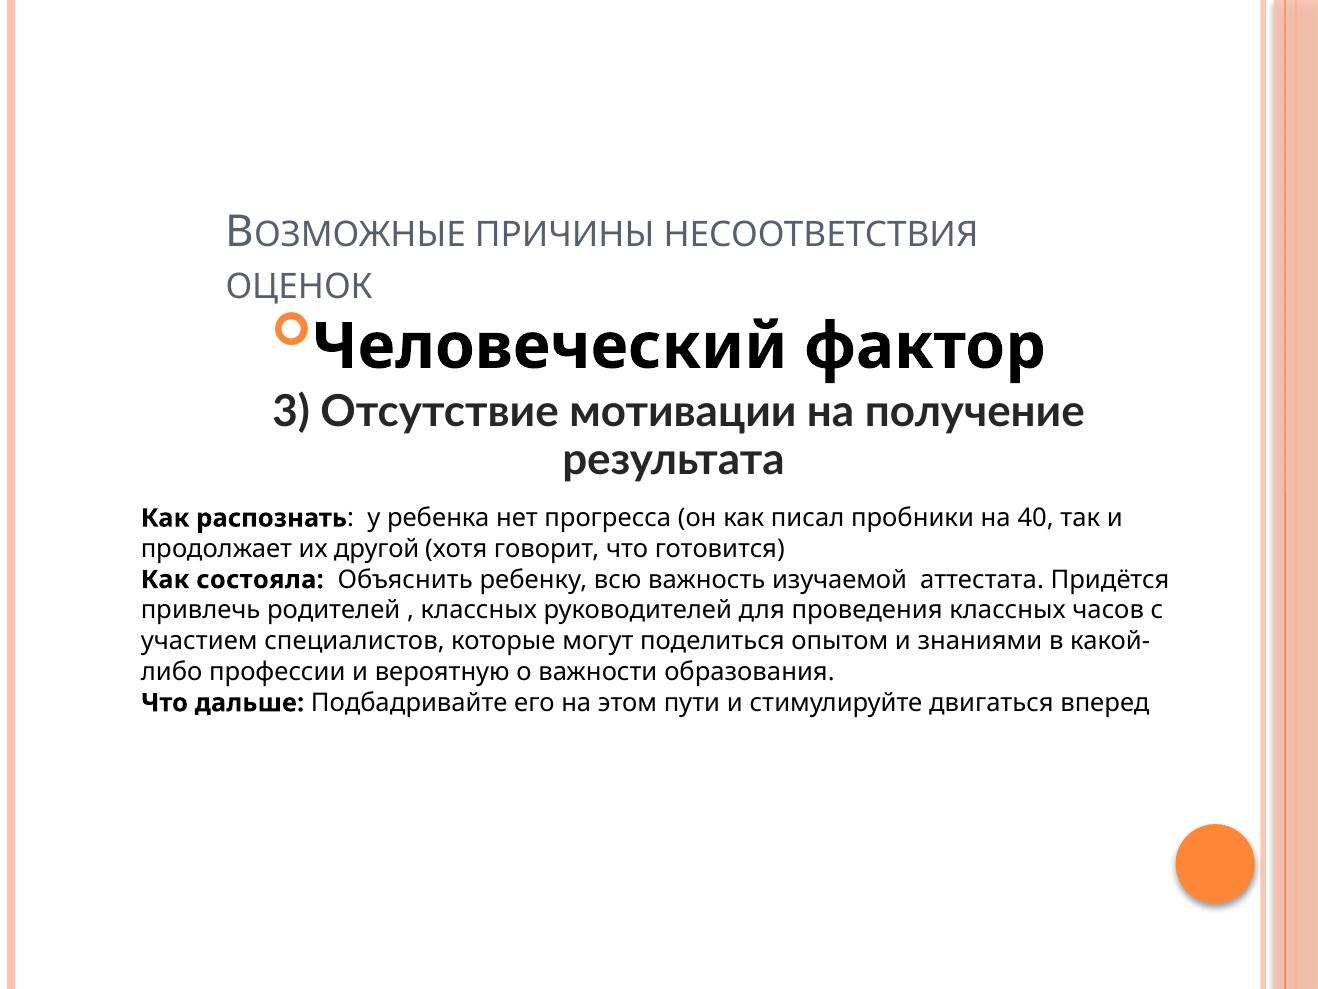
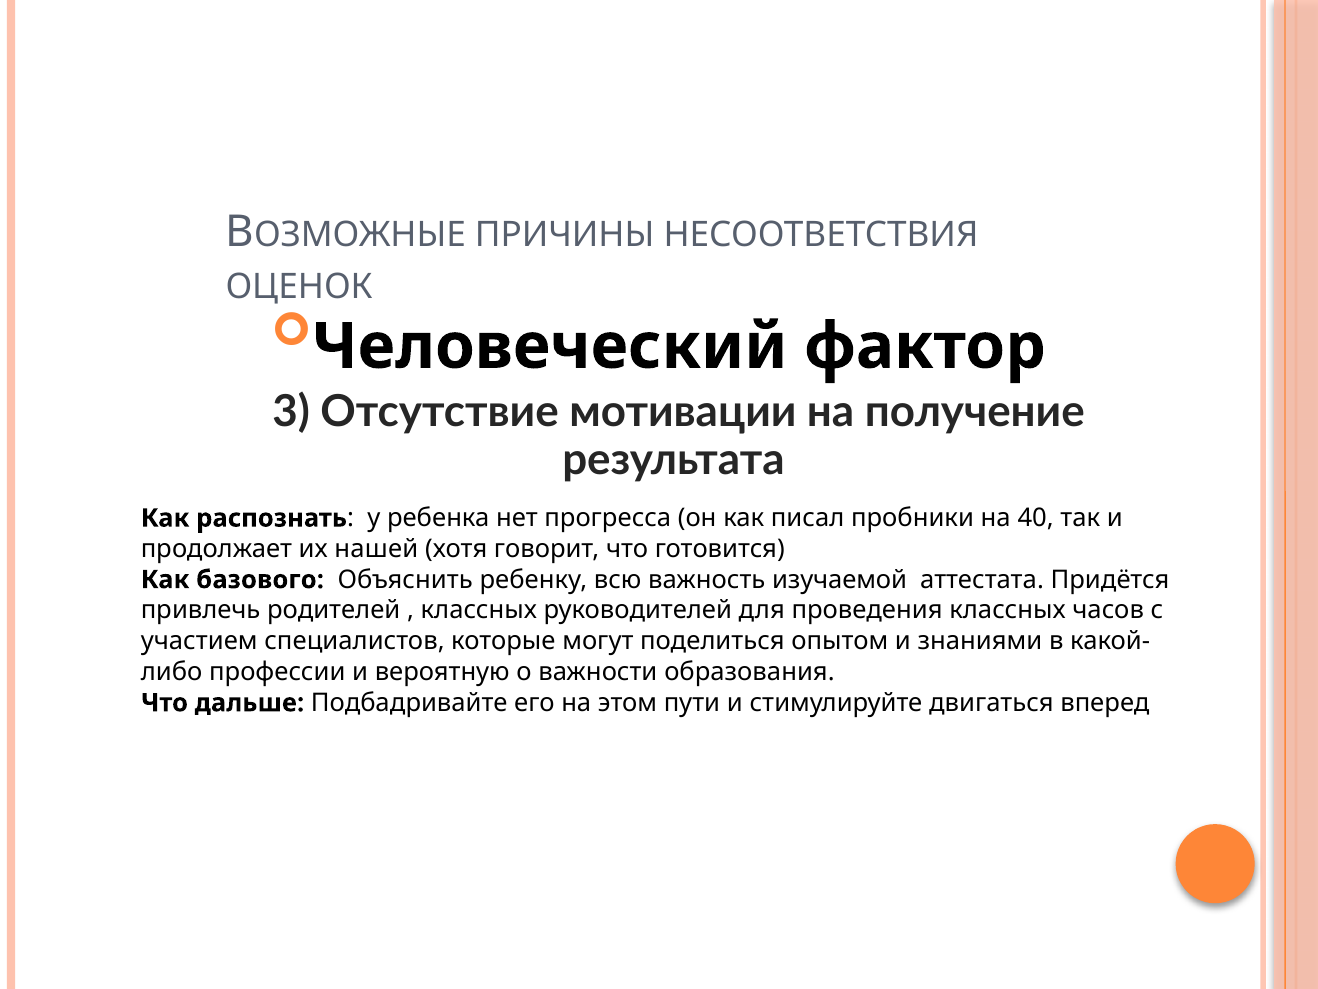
другой: другой -> нашей
состояла: состояла -> базового
